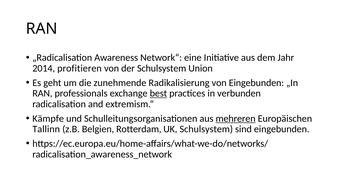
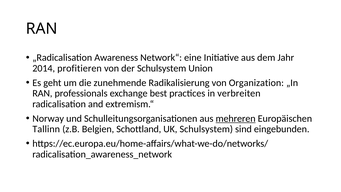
von Eingebunden: Eingebunden -> Organization
best underline: present -> none
verbunden: verbunden -> verbreiten
Kämpfe: Kämpfe -> Norway
Rotterdam: Rotterdam -> Schottland
